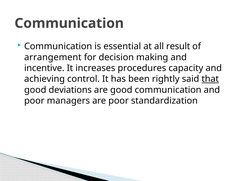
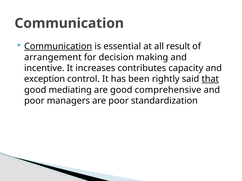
Communication at (58, 46) underline: none -> present
procedures: procedures -> contributes
achieving: achieving -> exception
deviations: deviations -> mediating
good communication: communication -> comprehensive
